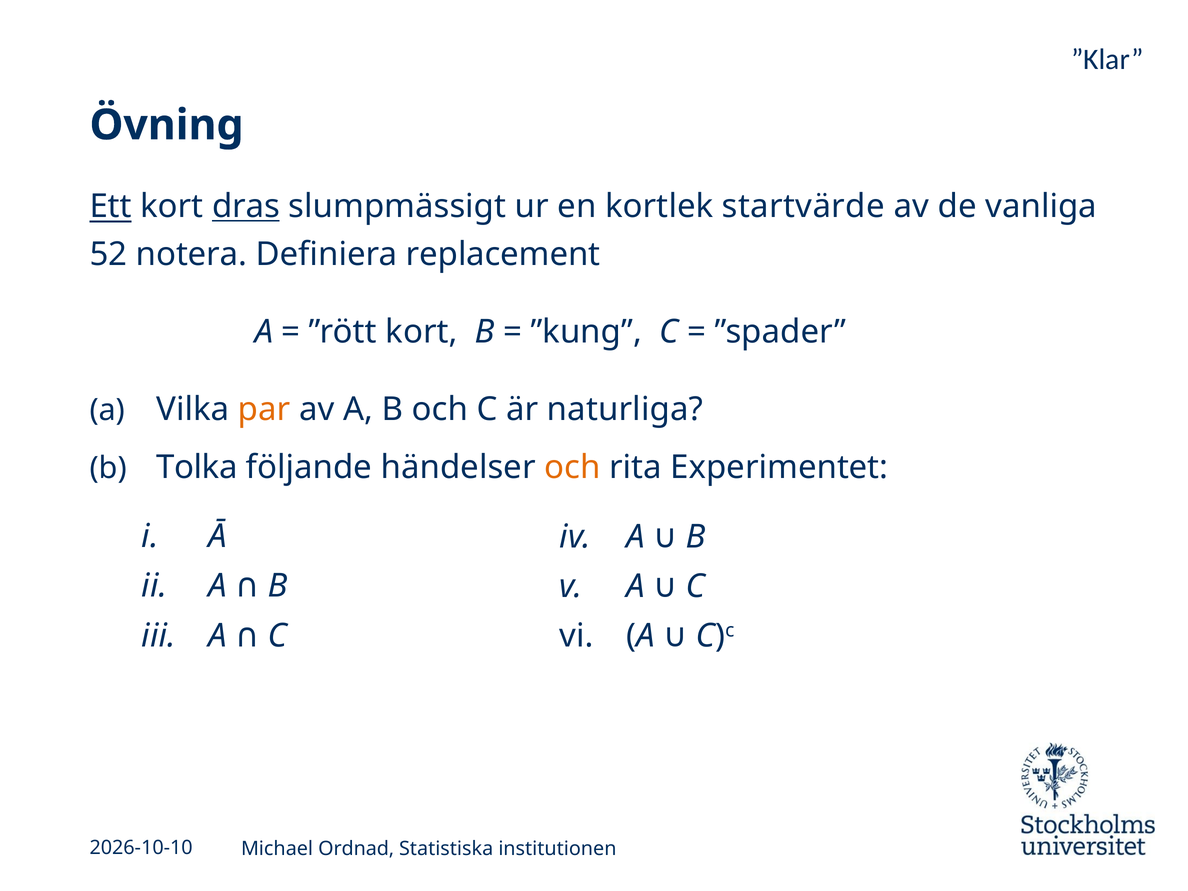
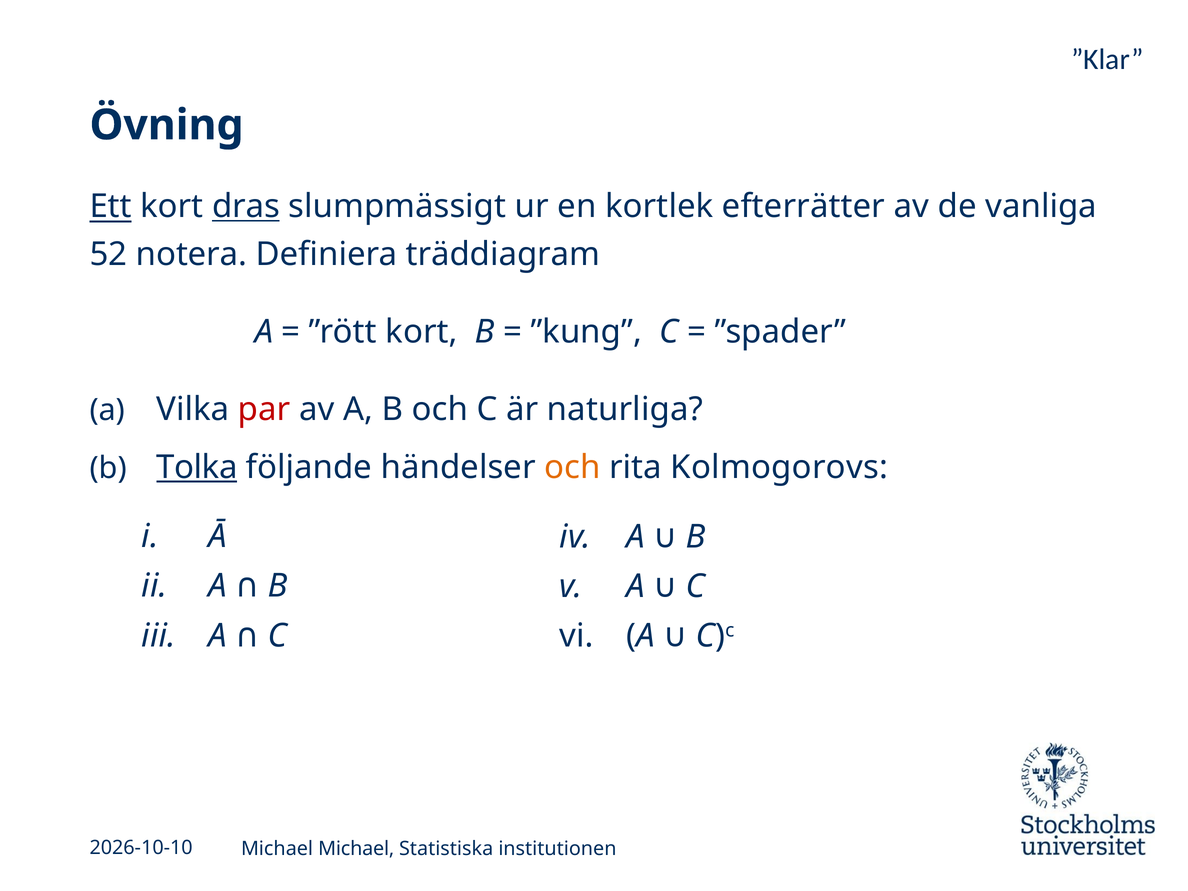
startvärde: startvärde -> efterrätter
replacement: replacement -> träddiagram
par colour: orange -> red
Tolka underline: none -> present
Experimentet: Experimentet -> Kolmogorovs
Michael Ordnad: Ordnad -> Michael
